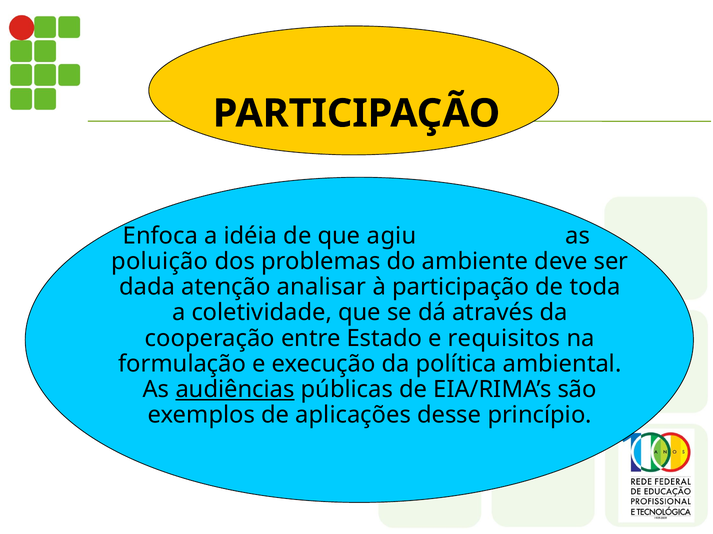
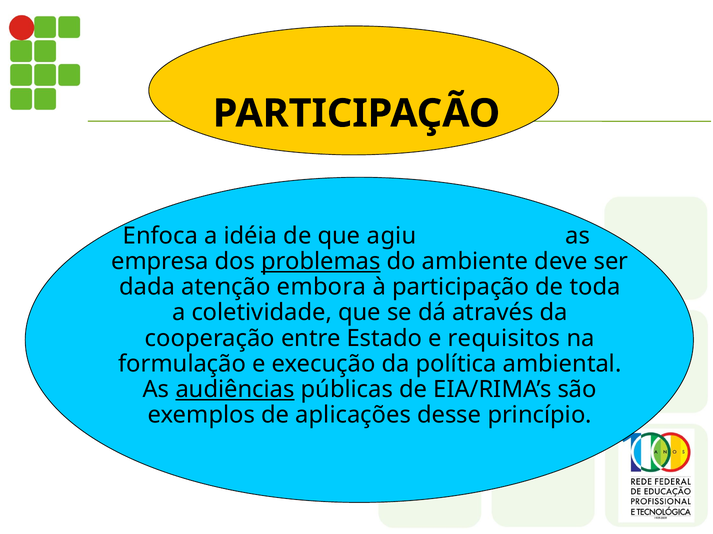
poluição: poluição -> empresa
problemas underline: none -> present
analisar: analisar -> embora
